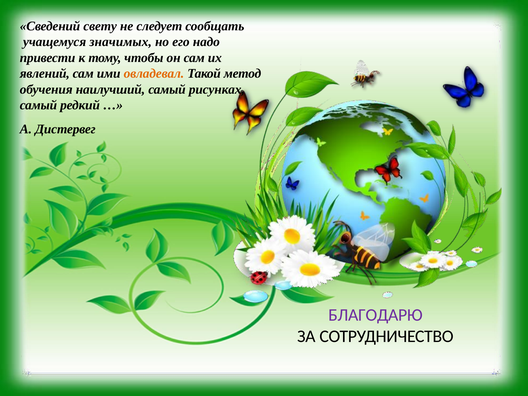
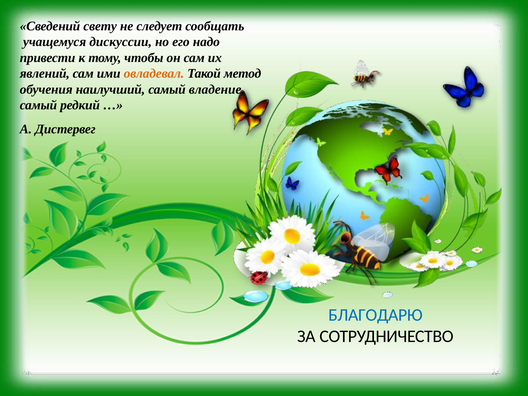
значимых: значимых -> дискуссии
рисунках: рисунках -> владение
БЛАГОДАРЮ colour: purple -> blue
